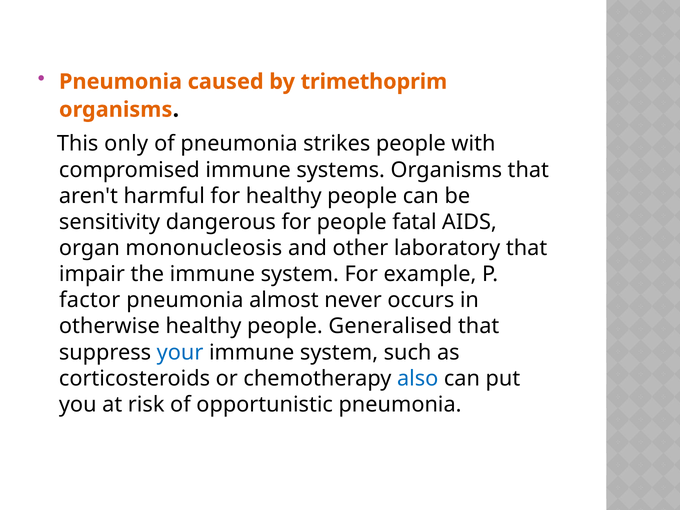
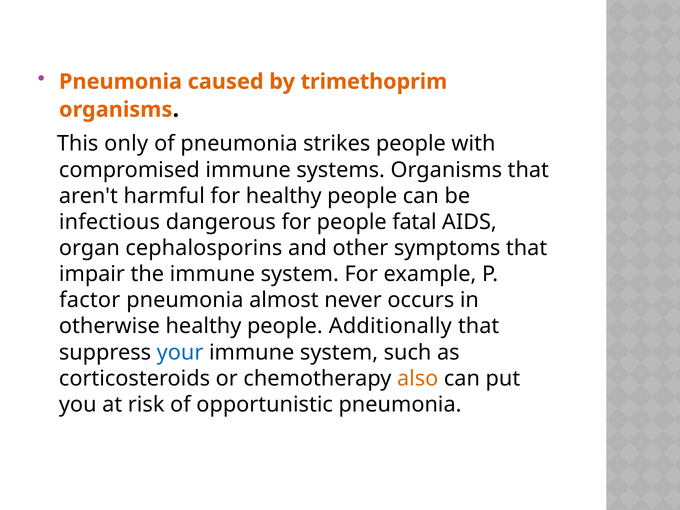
sensitivity: sensitivity -> infectious
mononucleosis: mononucleosis -> cephalosporins
laboratory: laboratory -> symptoms
Generalised: Generalised -> Additionally
also colour: blue -> orange
